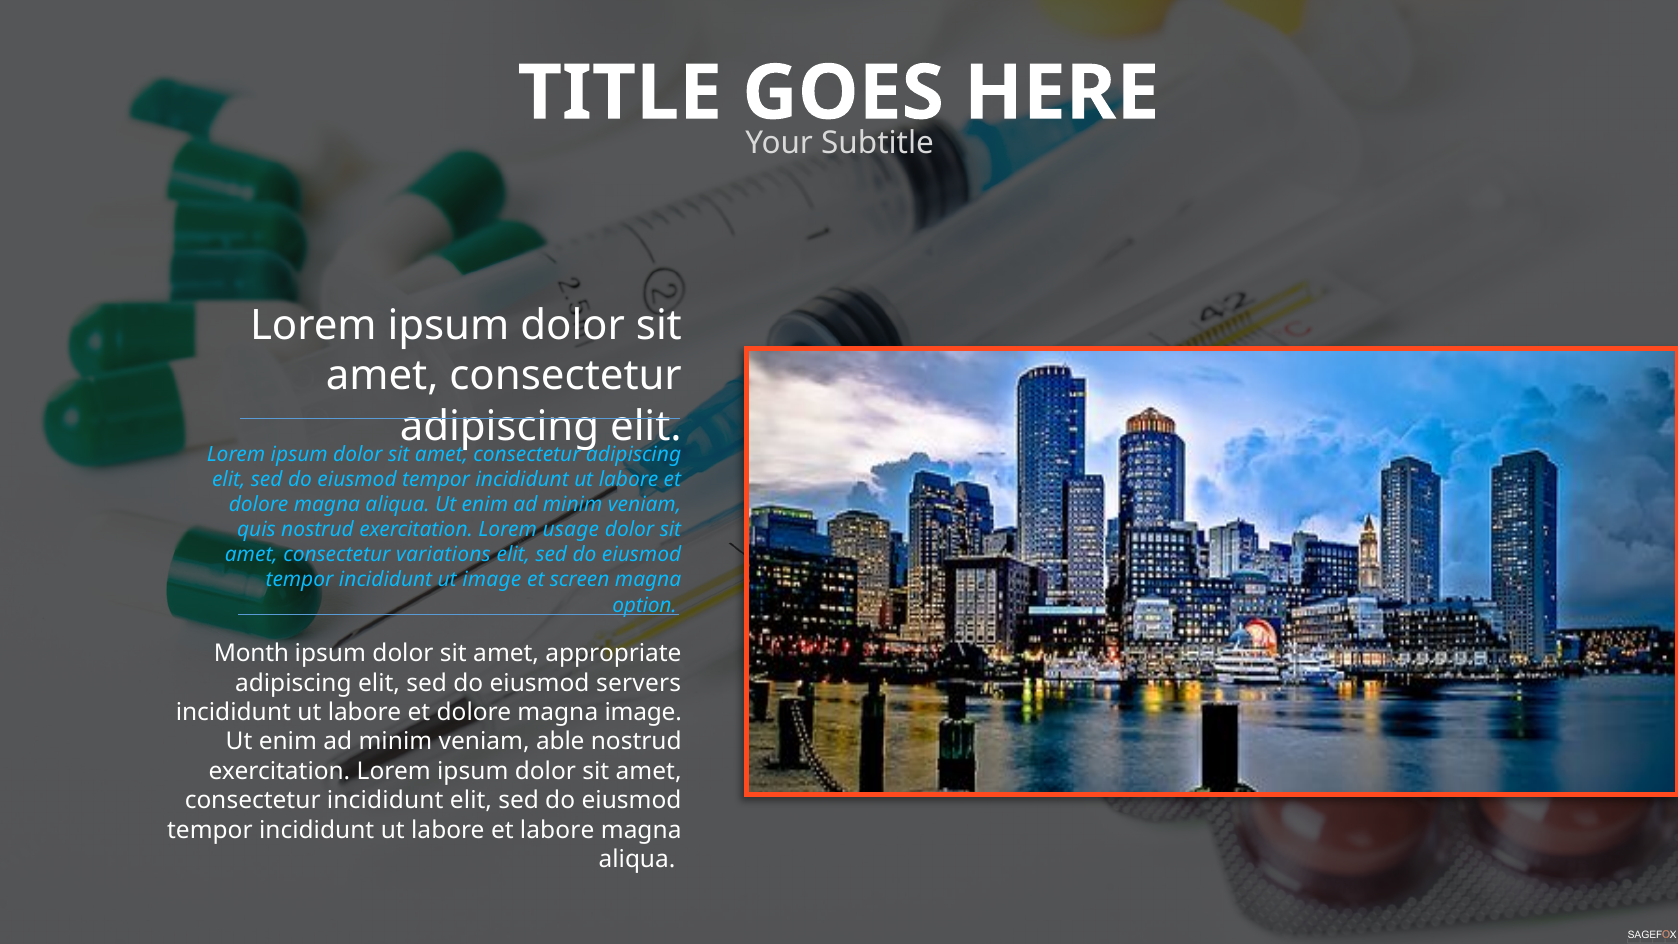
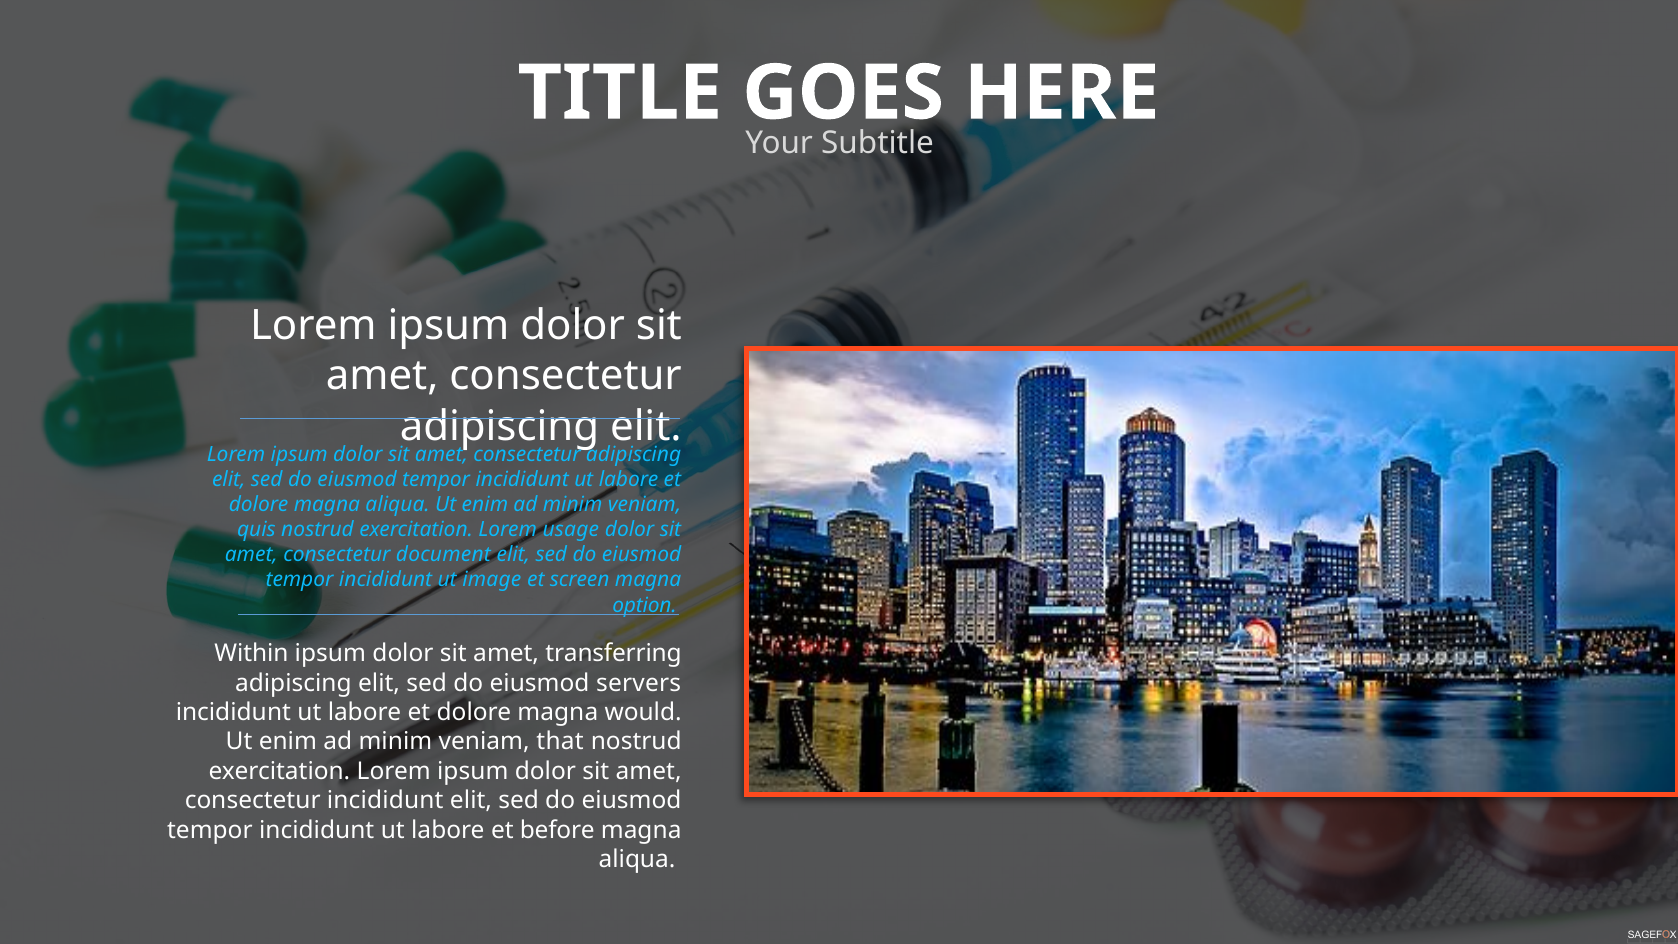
variations: variations -> document
Month: Month -> Within
appropriate: appropriate -> transferring
magna image: image -> would
able: able -> that
et labore: labore -> before
